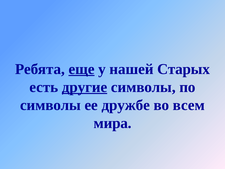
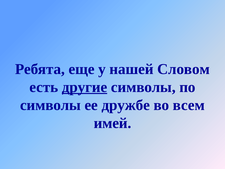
еще underline: present -> none
Старых: Старых -> Словом
мира: мира -> имей
